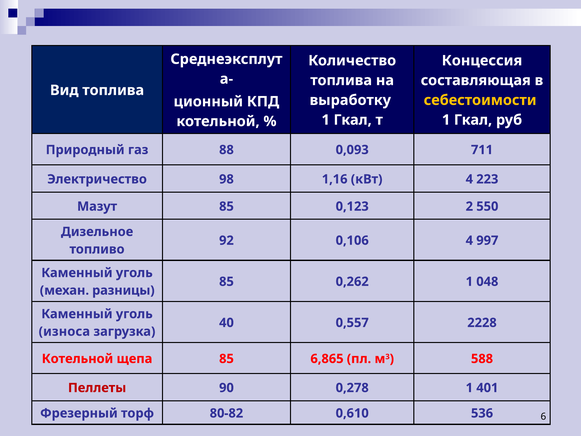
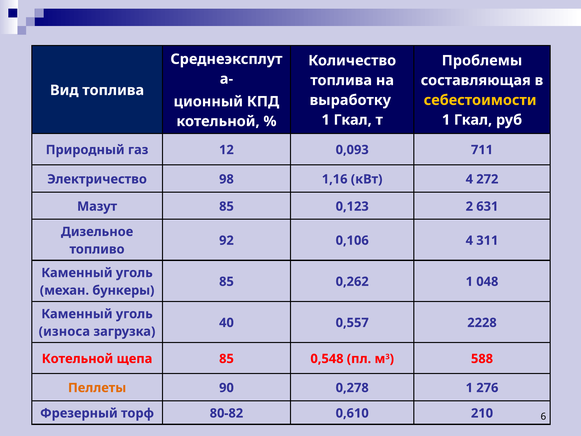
Концессия: Концессия -> Проблемы
88: 88 -> 12
223: 223 -> 272
550: 550 -> 631
997: 997 -> 311
разницы: разницы -> бункеры
6,865: 6,865 -> 0,548
Пеллеты colour: red -> orange
401: 401 -> 276
536: 536 -> 210
